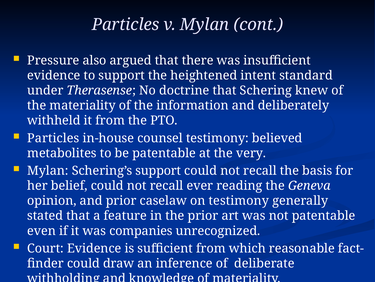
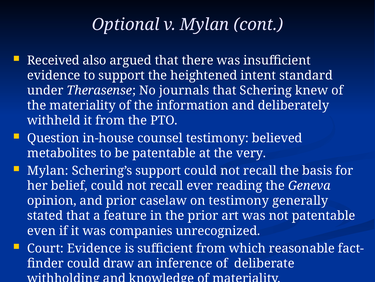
Particles at (126, 25): Particles -> Optional
Pressure: Pressure -> Received
doctrine: doctrine -> journals
Particles at (53, 138): Particles -> Question
